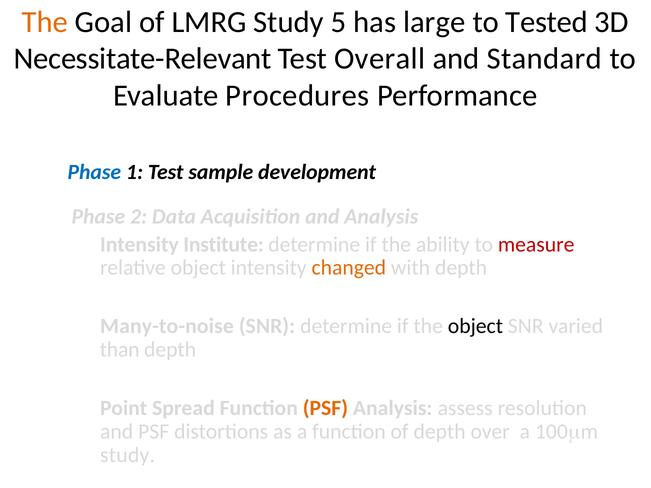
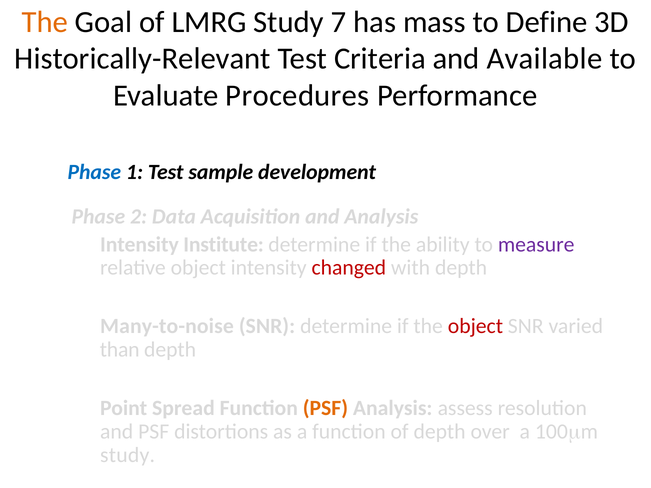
5: 5 -> 7
large: large -> mass
Tested: Tested -> Define
Necessitate-Relevant: Necessitate-Relevant -> Historically-Relevant
Overall: Overall -> Criteria
Standard: Standard -> Available
measure colour: red -> purple
changed colour: orange -> red
object at (475, 326) colour: black -> red
